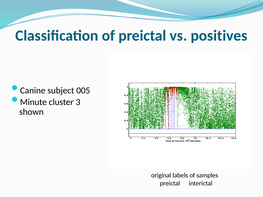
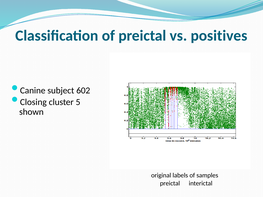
005: 005 -> 602
Minute: Minute -> Closing
3: 3 -> 5
